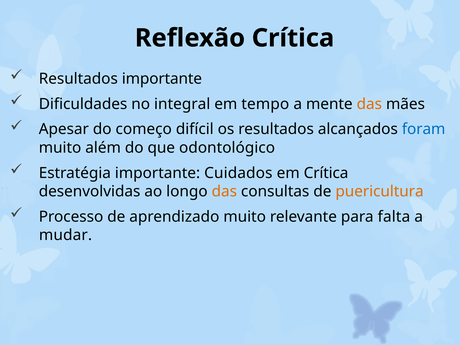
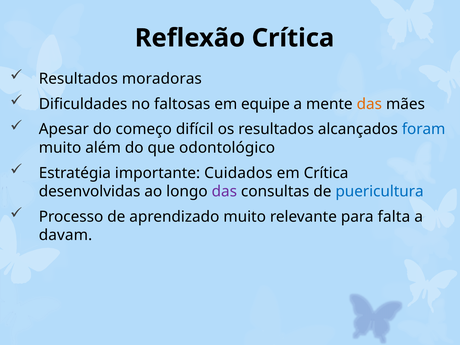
Resultados importante: importante -> moradoras
integral: integral -> faltosas
tempo: tempo -> equipe
das at (224, 191) colour: orange -> purple
puericultura colour: orange -> blue
mudar: mudar -> davam
